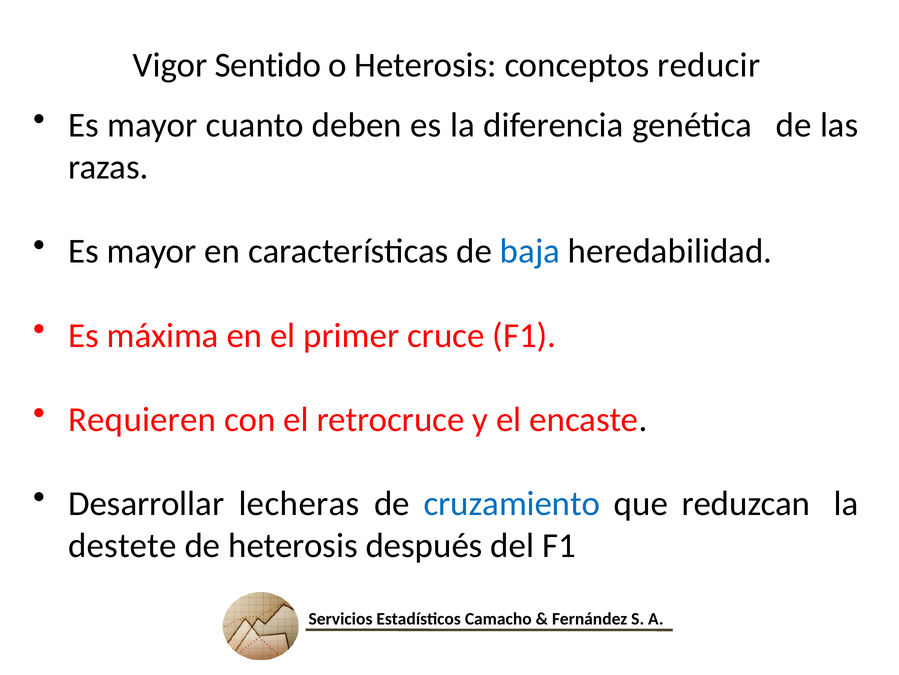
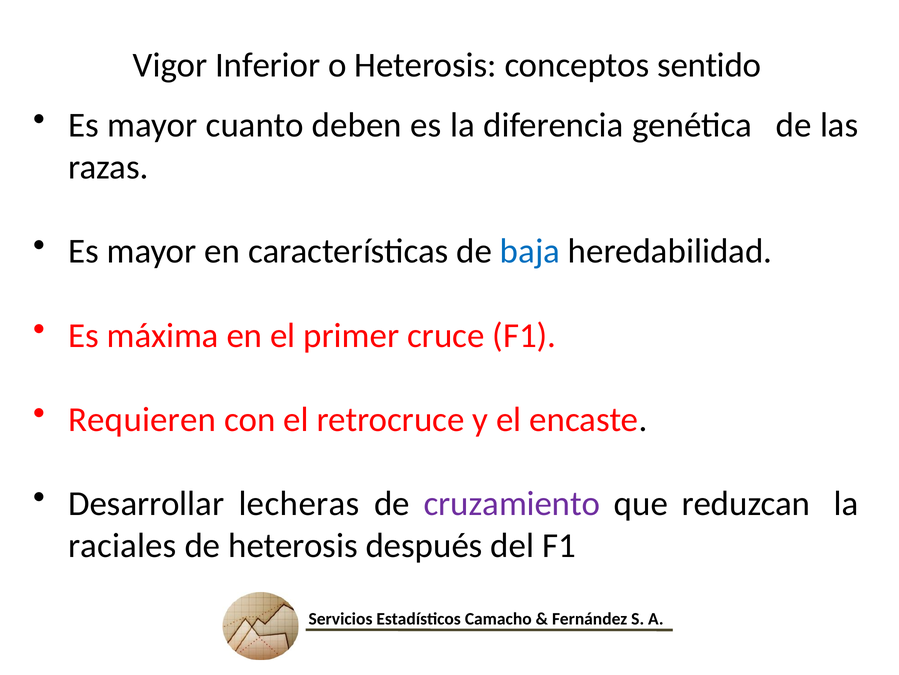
Sentido: Sentido -> Inferior
reducir: reducir -> sentido
cruzamiento colour: blue -> purple
destete: destete -> raciales
